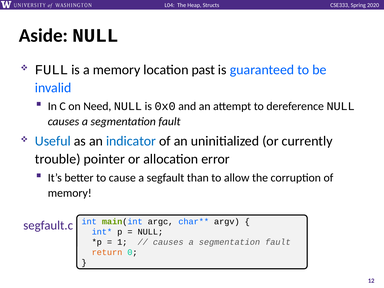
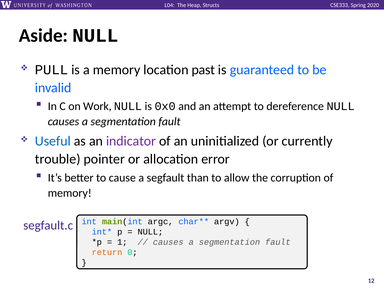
FULL: FULL -> PULL
Need: Need -> Work
indicator colour: blue -> purple
